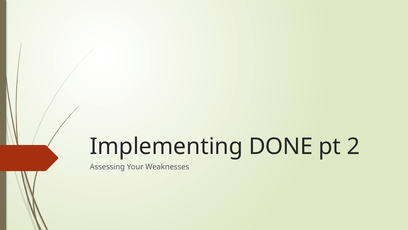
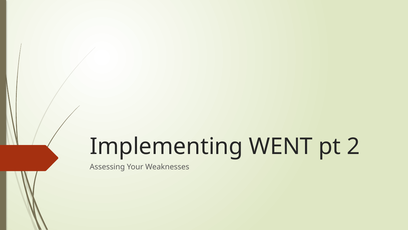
DONE: DONE -> WENT
